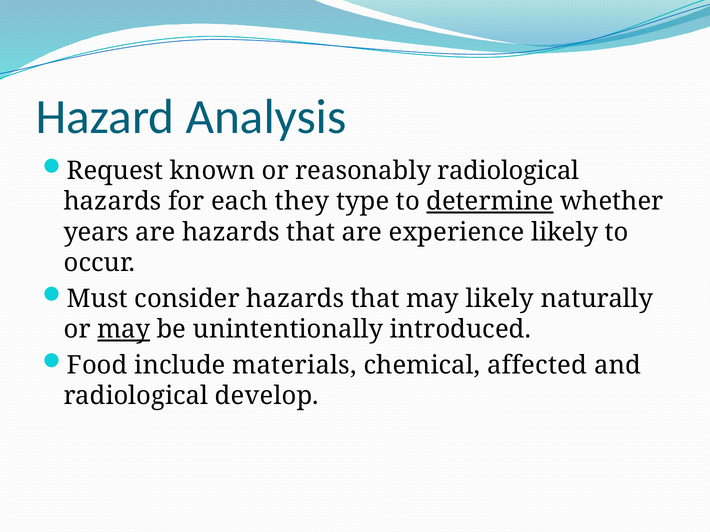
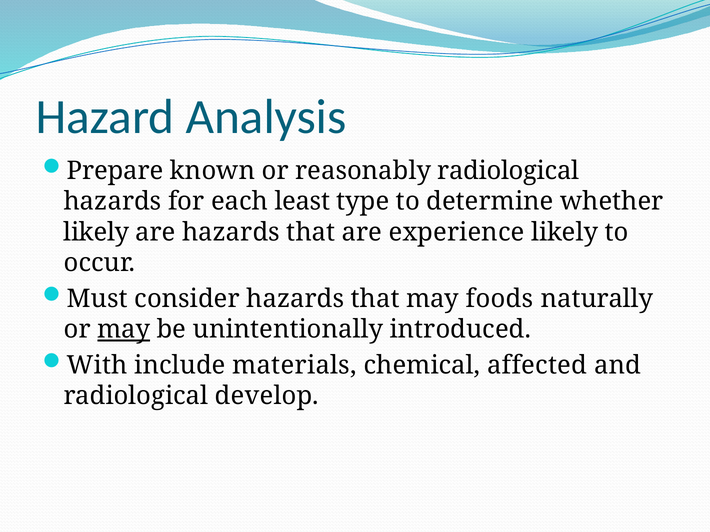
Request: Request -> Prepare
they: they -> least
determine underline: present -> none
years at (96, 232): years -> likely
may likely: likely -> foods
Food: Food -> With
